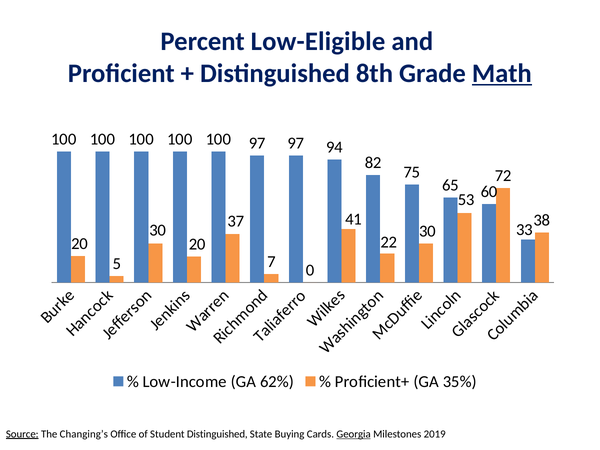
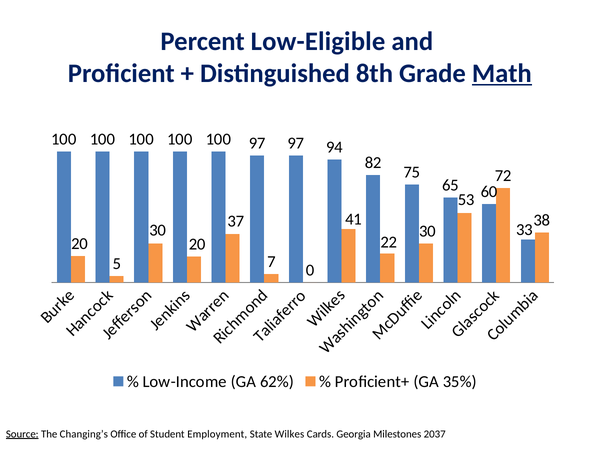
Student Distinguished: Distinguished -> Employment
Buying: Buying -> Wilkes
Georgia underline: present -> none
2019: 2019 -> 2037
